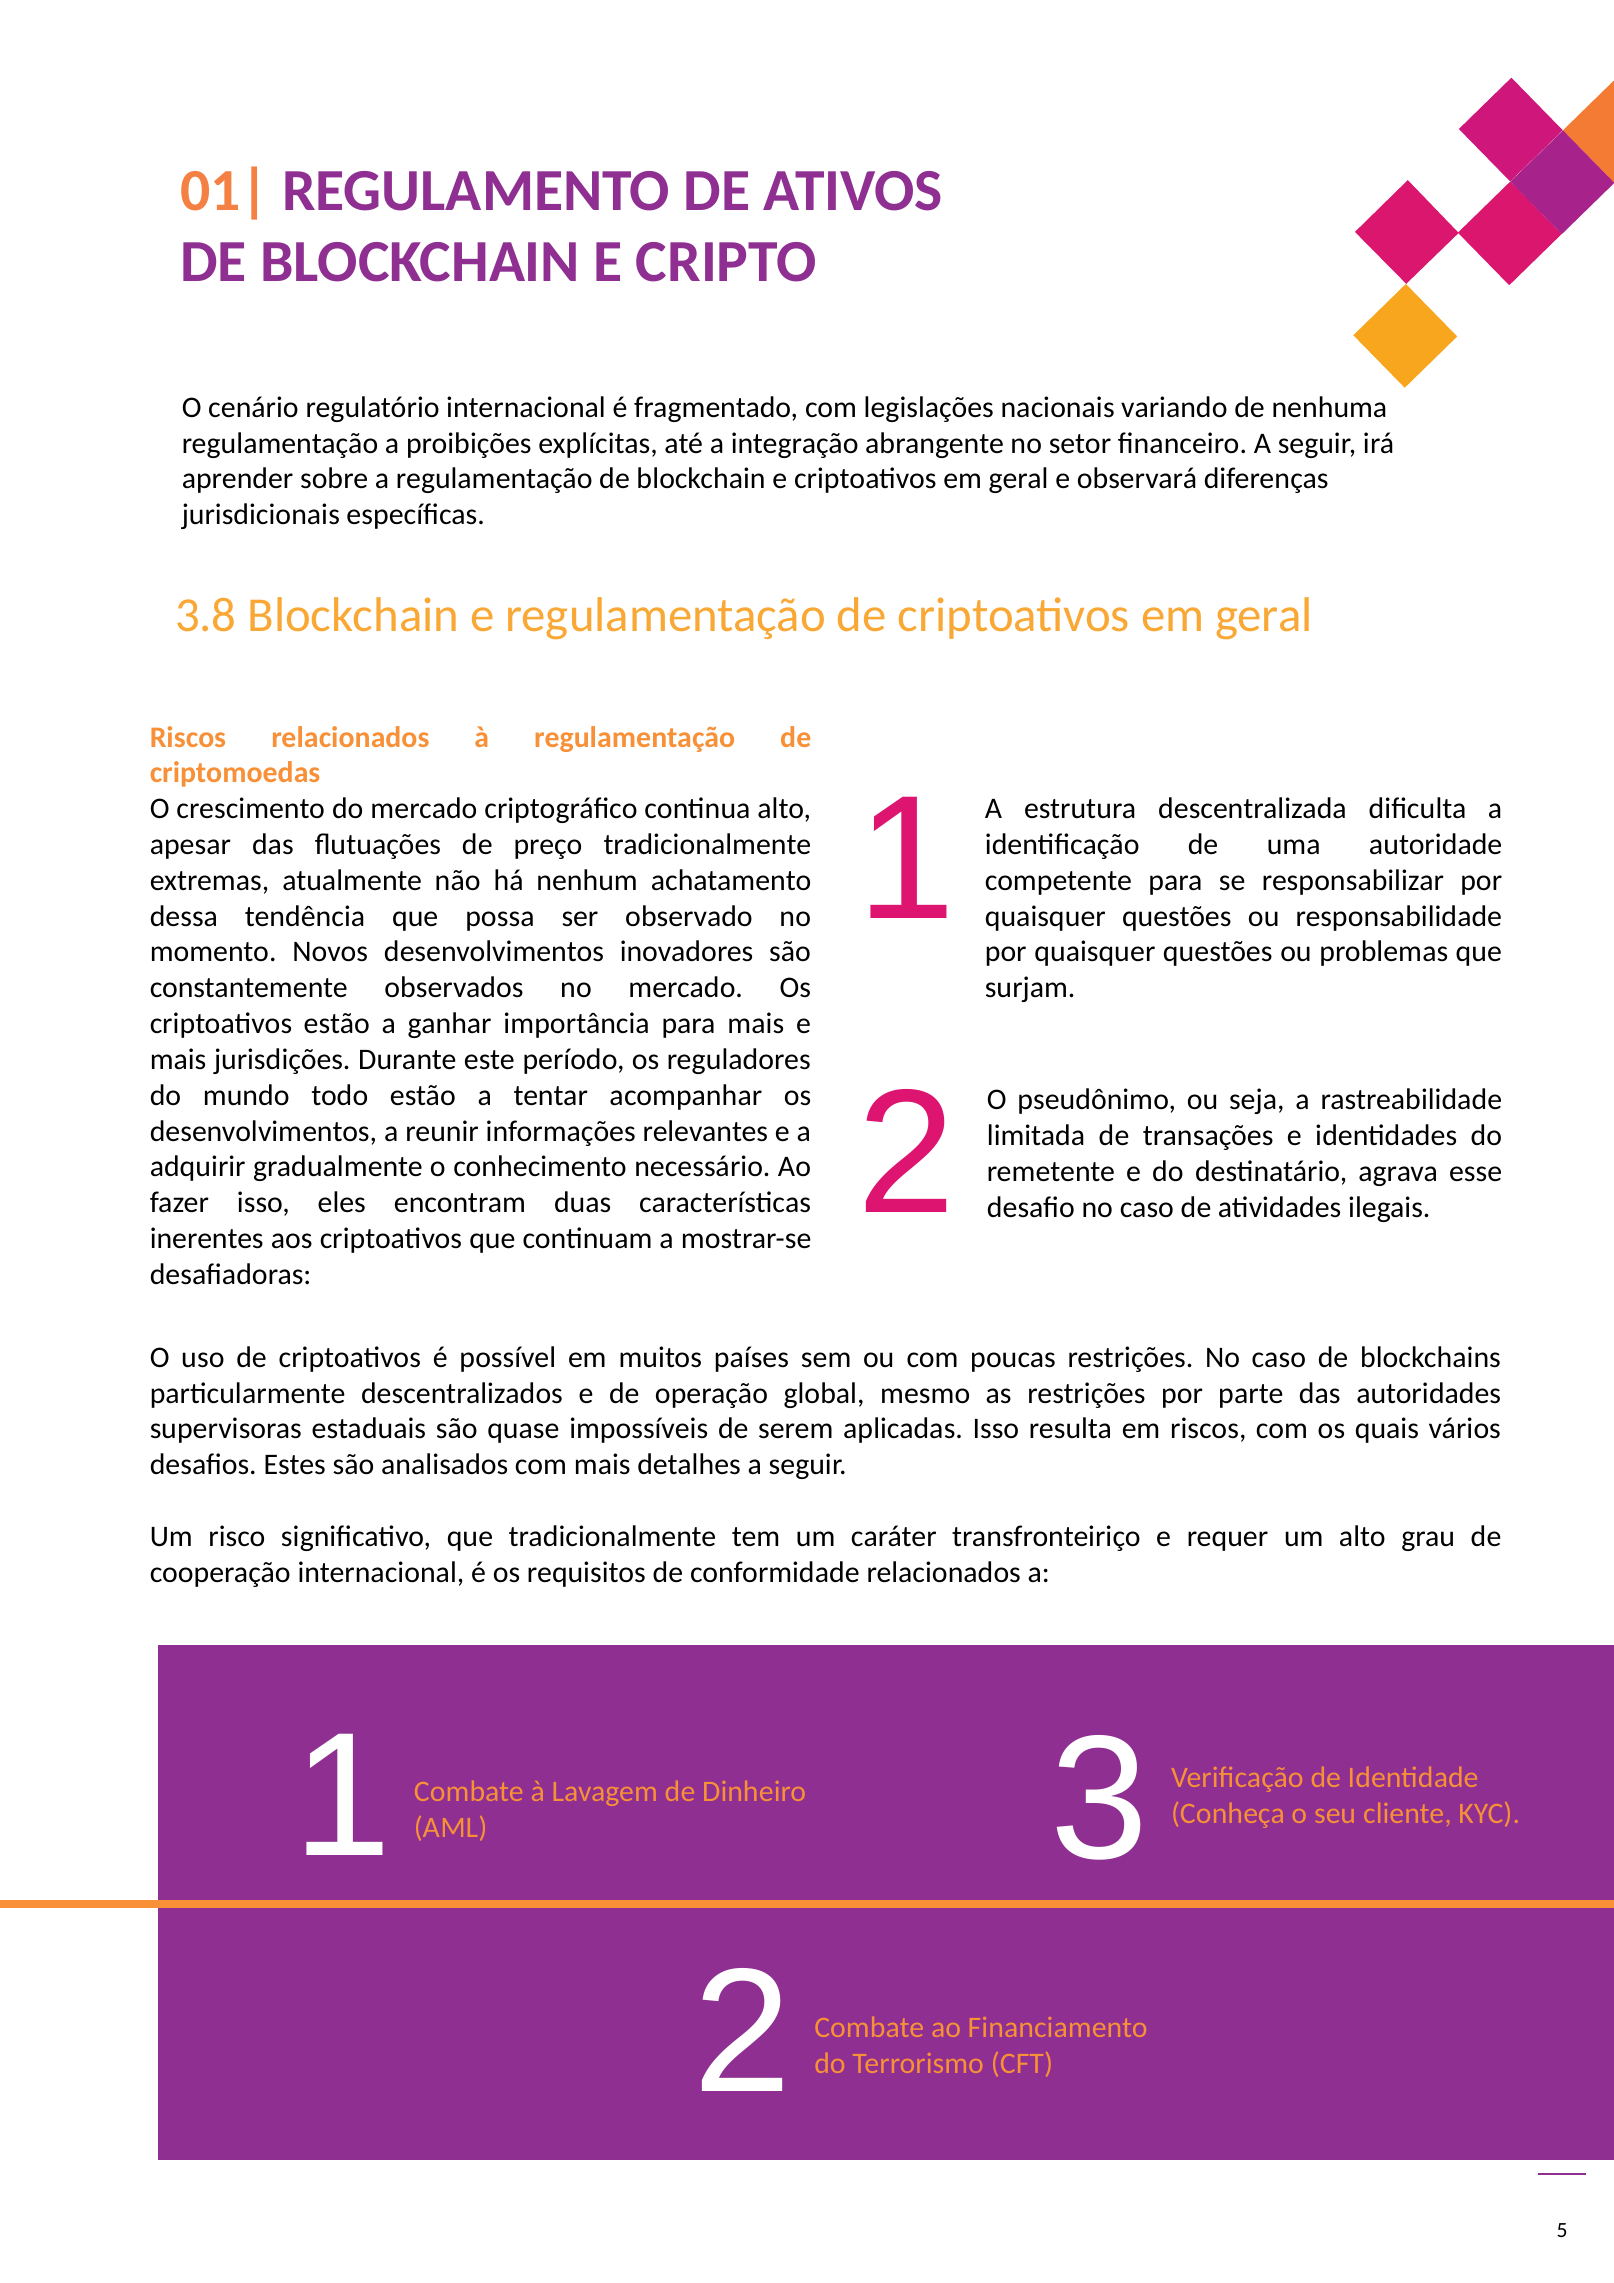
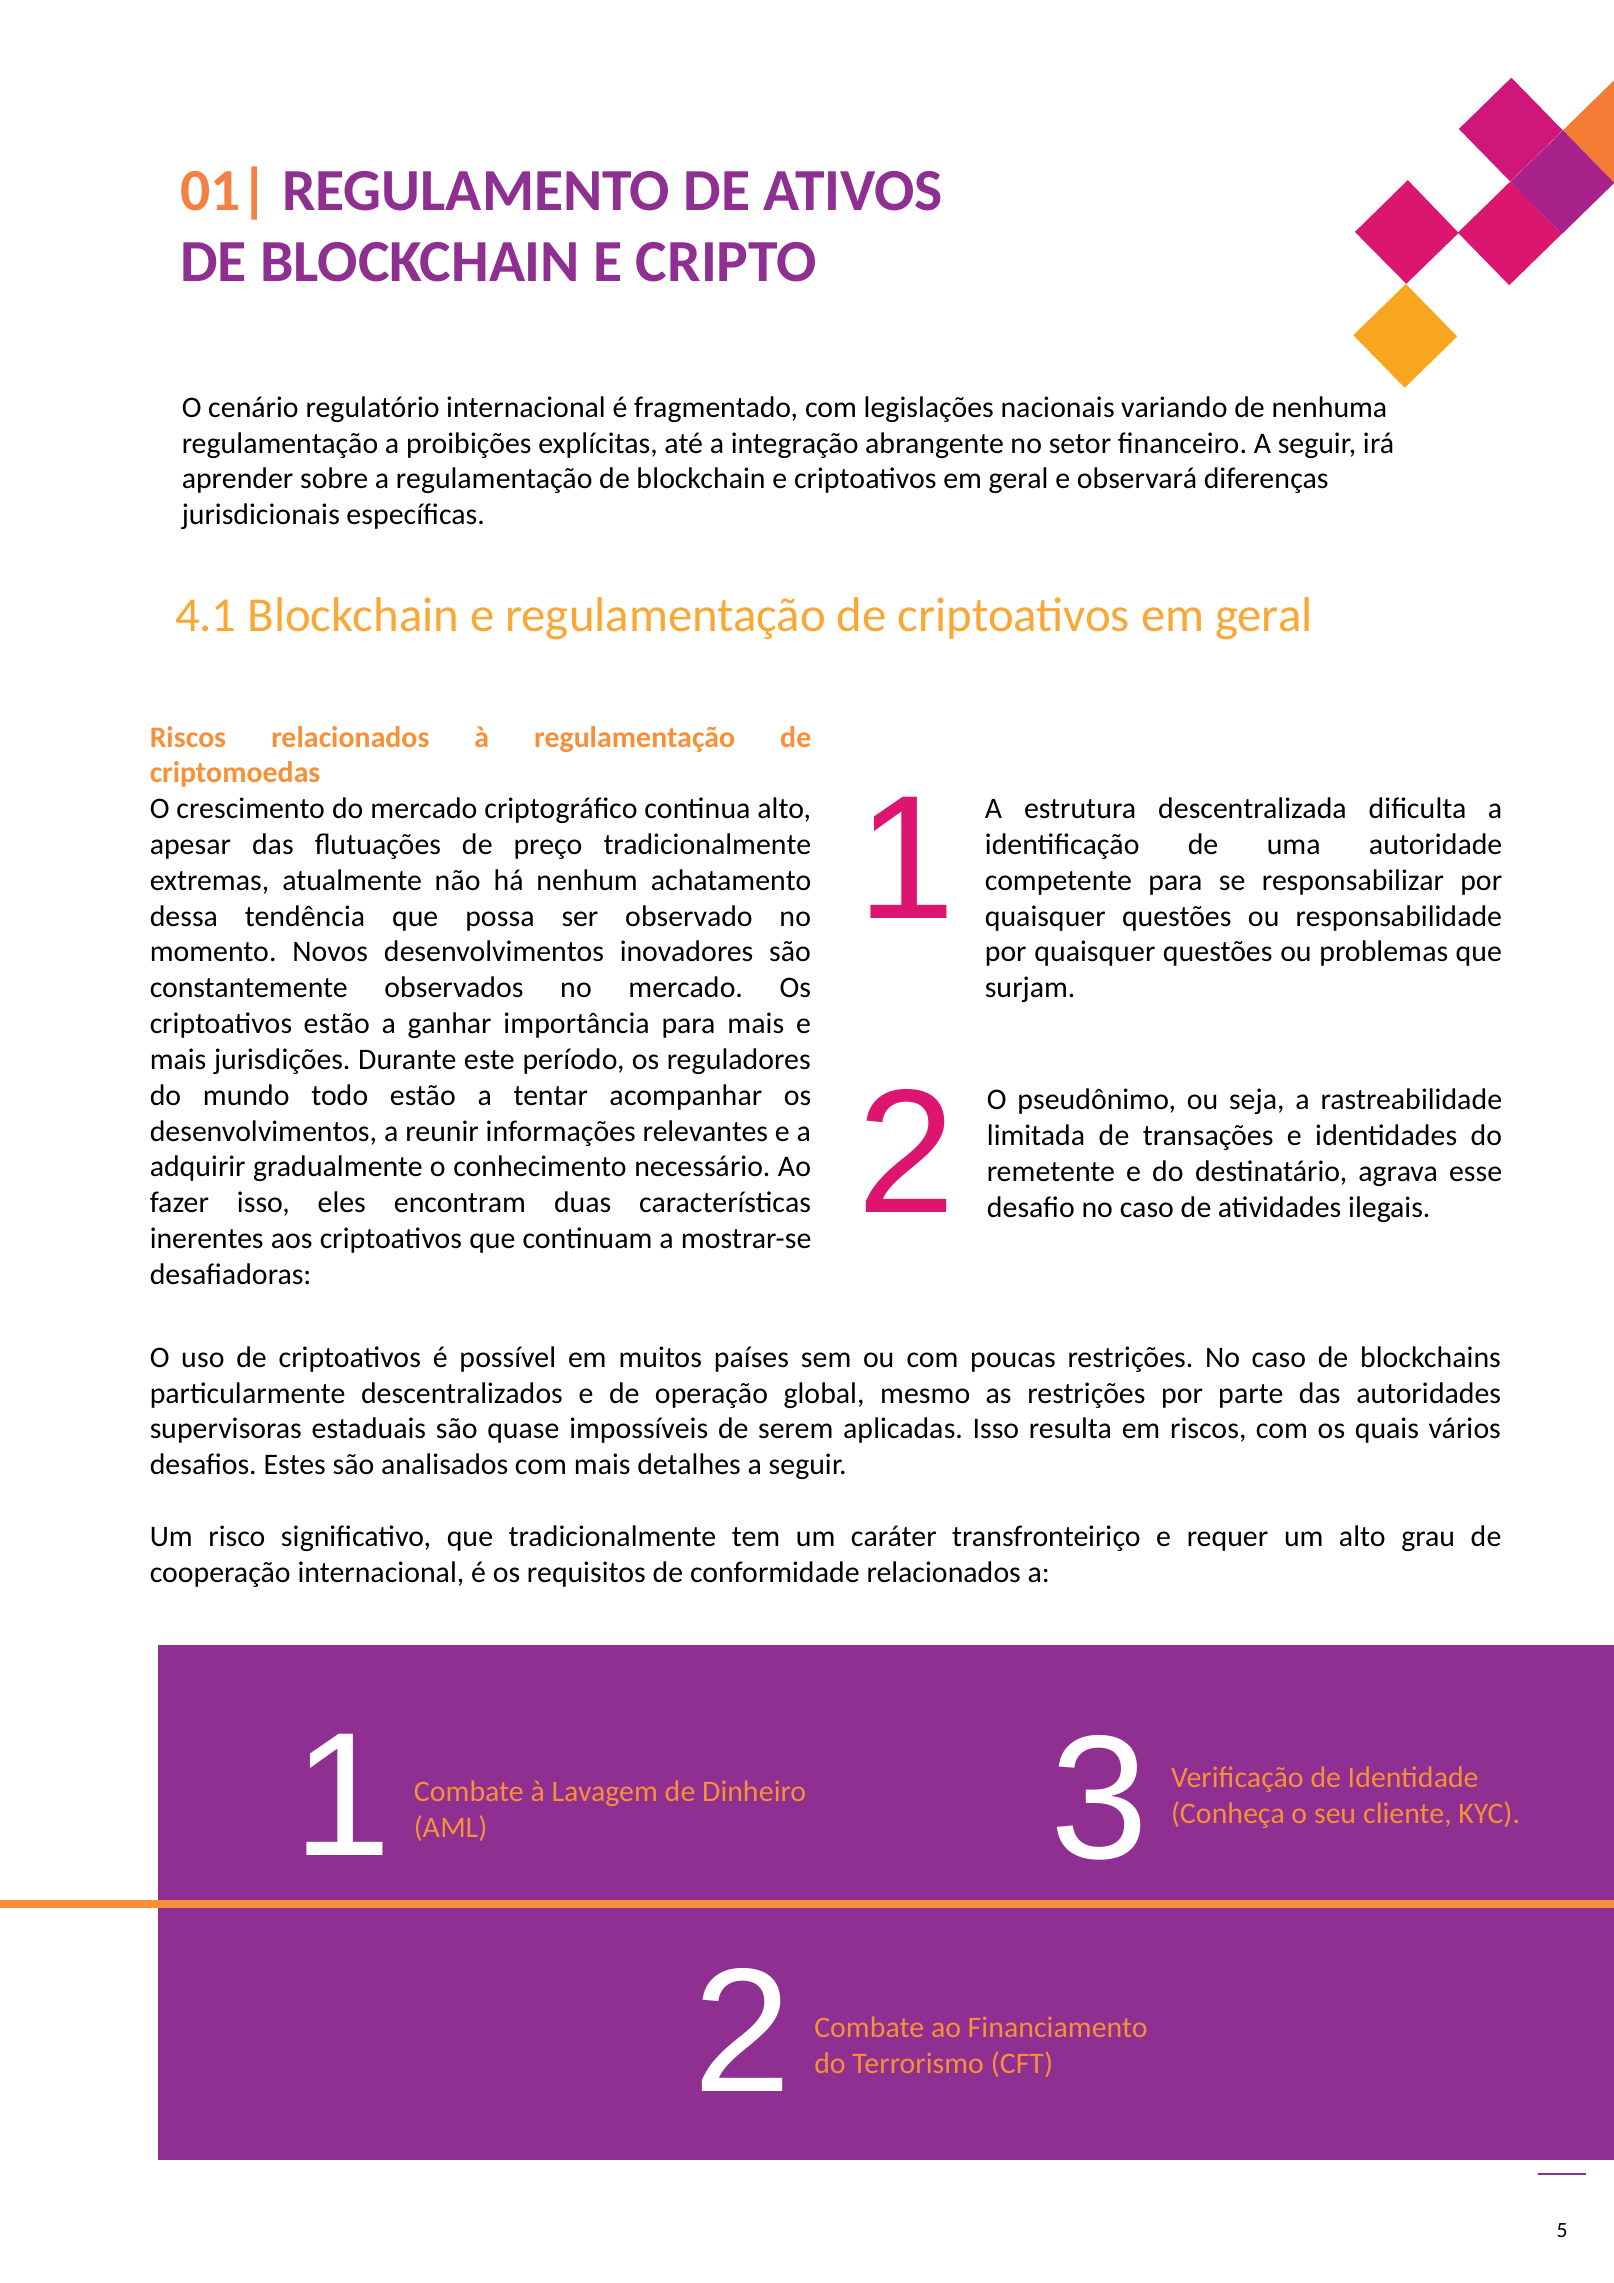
3.8: 3.8 -> 4.1
